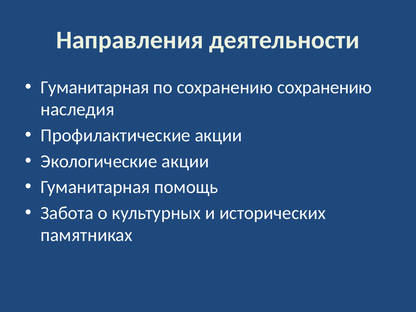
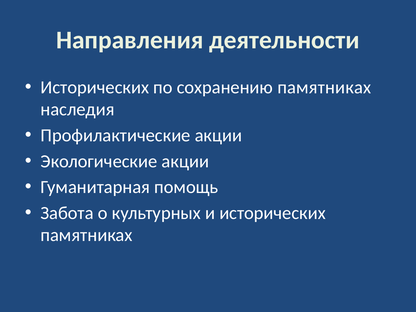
Гуманитарная at (95, 87): Гуманитарная -> Исторических
сохранению сохранению: сохранению -> памятниках
